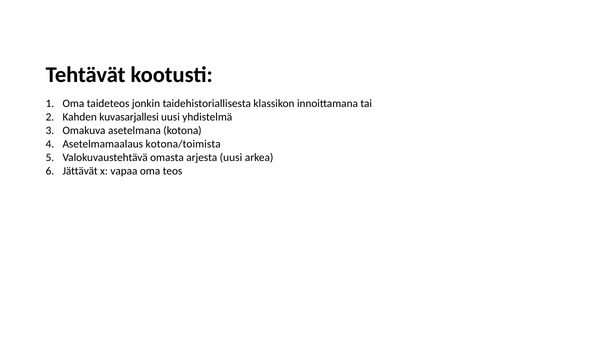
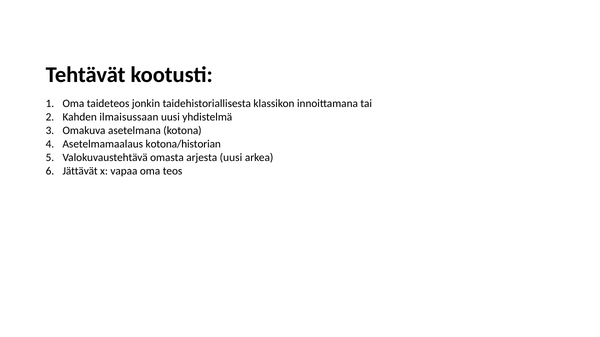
kuvasarjallesi: kuvasarjallesi -> ilmaisussaan
kotona/toimista: kotona/toimista -> kotona/historian
